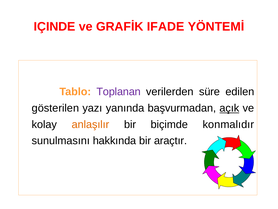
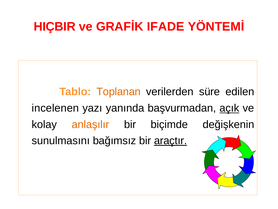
IÇINDE: IÇINDE -> HIÇBIR
Toplanan colour: purple -> orange
gösterilen: gösterilen -> incelenen
konmalıdır: konmalıdır -> değişkenin
hakkında: hakkında -> bağımsız
araçtır underline: none -> present
